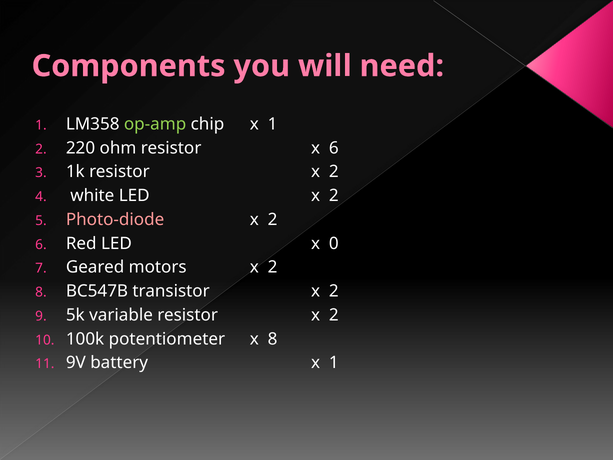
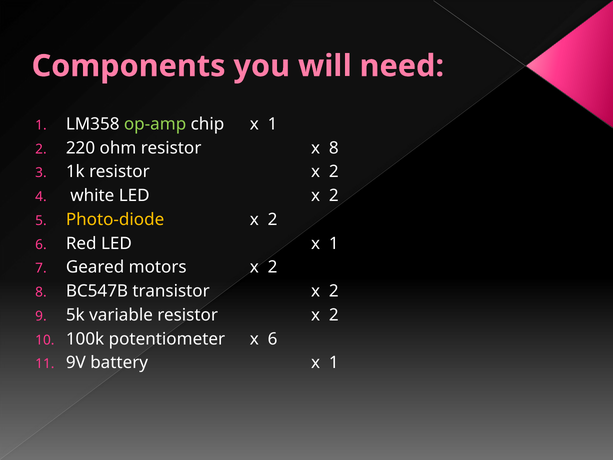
x 6: 6 -> 8
Photo-diode colour: pink -> yellow
LED x 0: 0 -> 1
x 8: 8 -> 6
